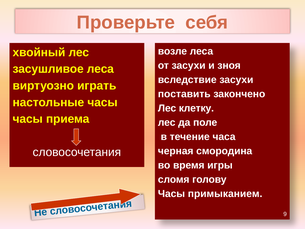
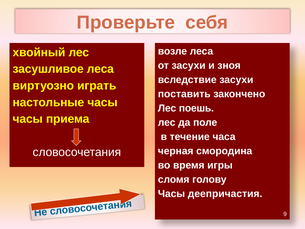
клетку: клетку -> поешь
примыканием: примыканием -> деепричастия
